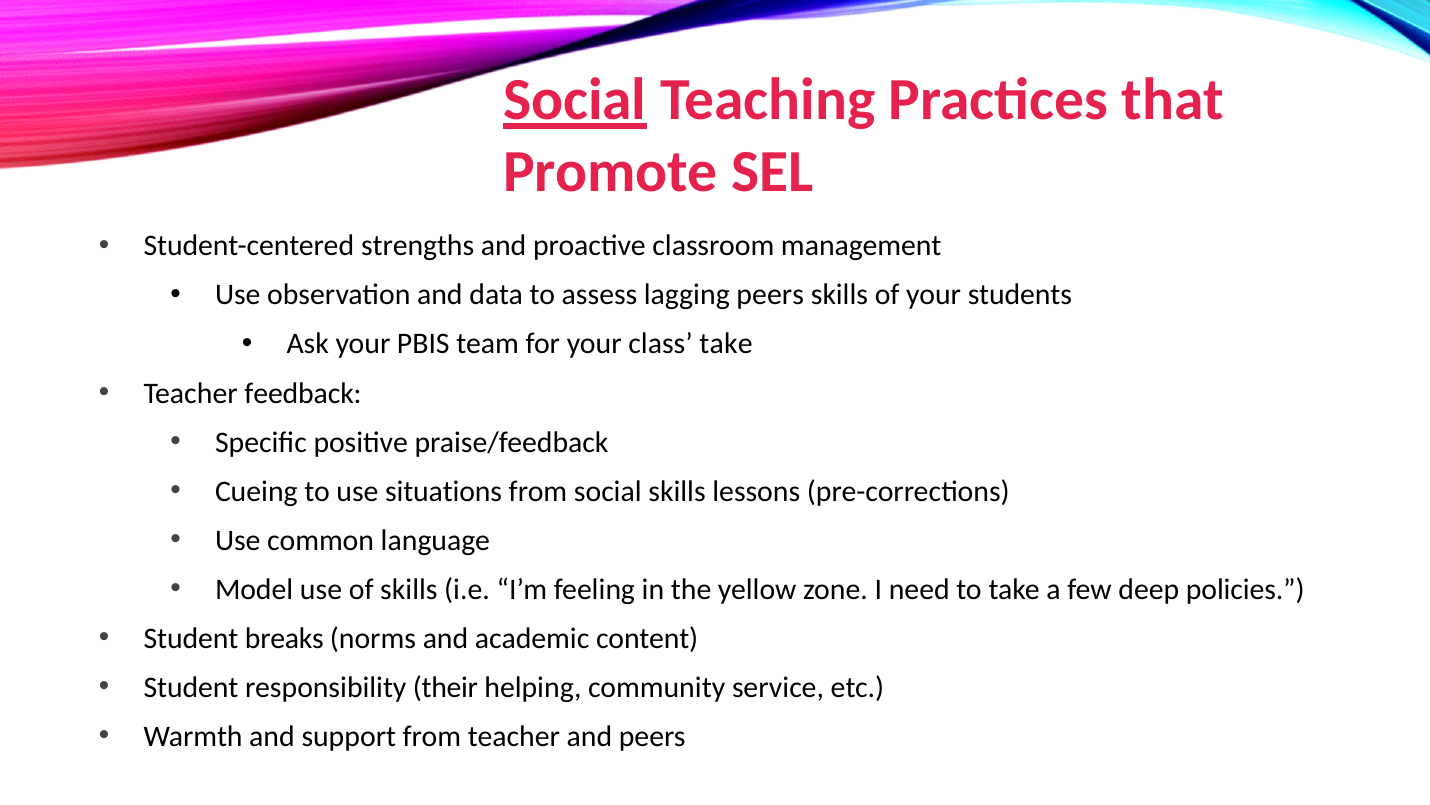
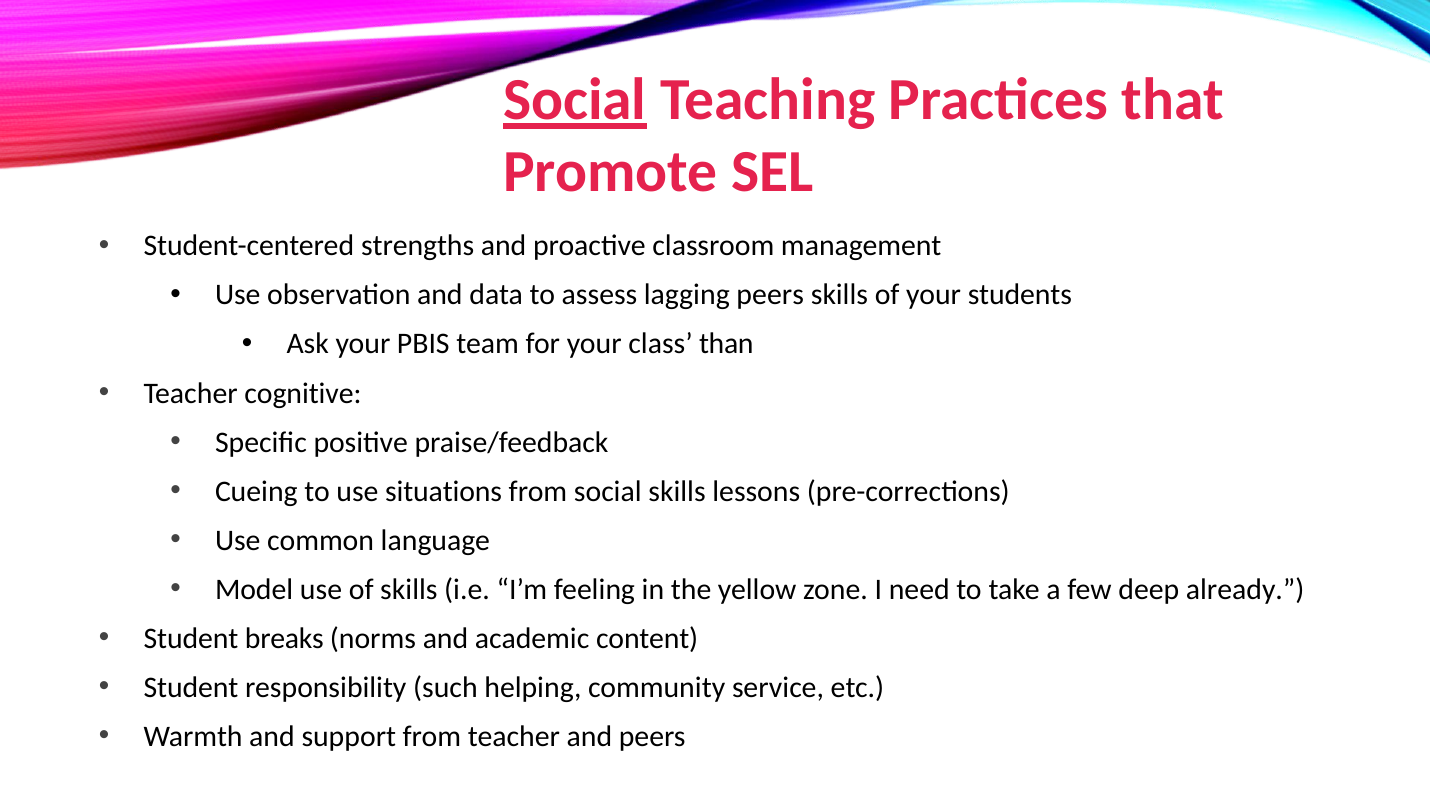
class take: take -> than
feedback: feedback -> cognitive
policies: policies -> already
their: their -> such
